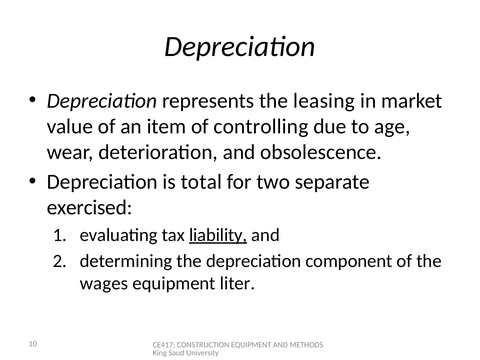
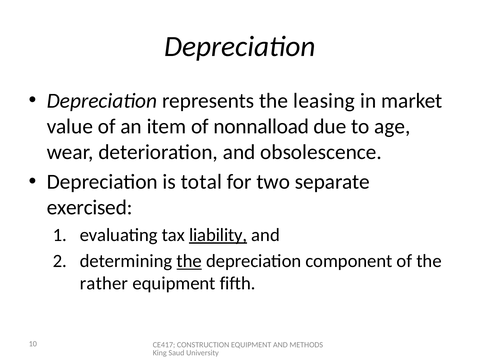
controlling: controlling -> nonnalload
the at (189, 261) underline: none -> present
wages: wages -> rather
liter: liter -> fifth
